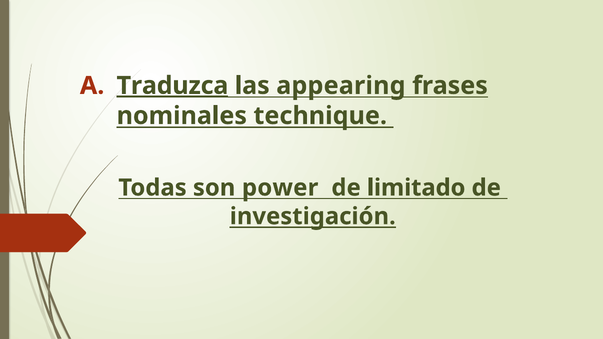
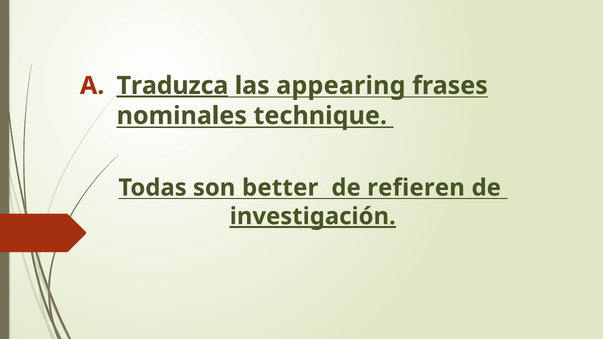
power: power -> better
limitado: limitado -> refieren
investigación underline: none -> present
